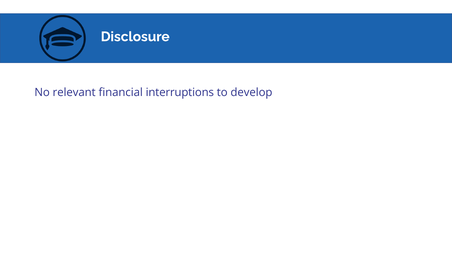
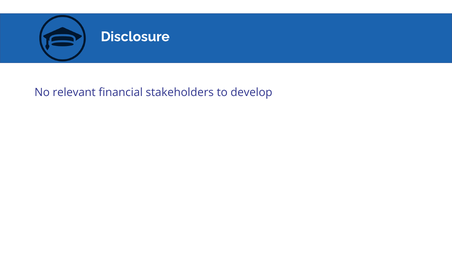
interruptions: interruptions -> stakeholders
